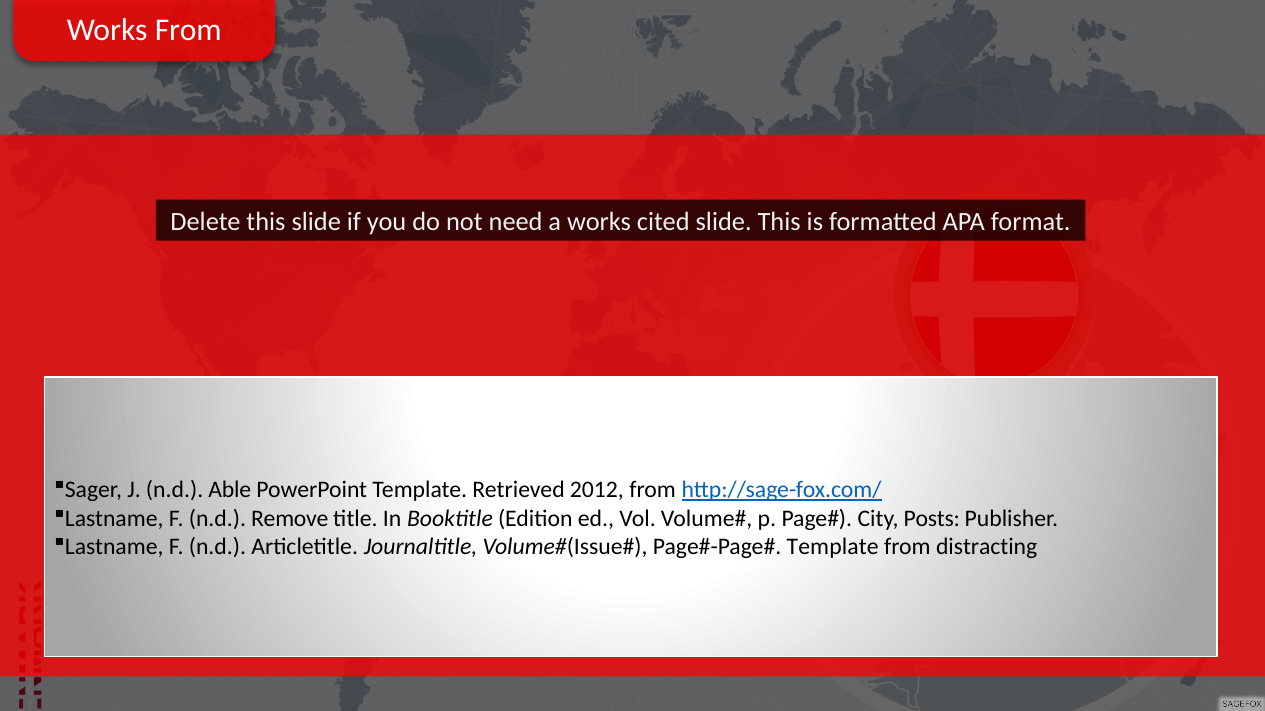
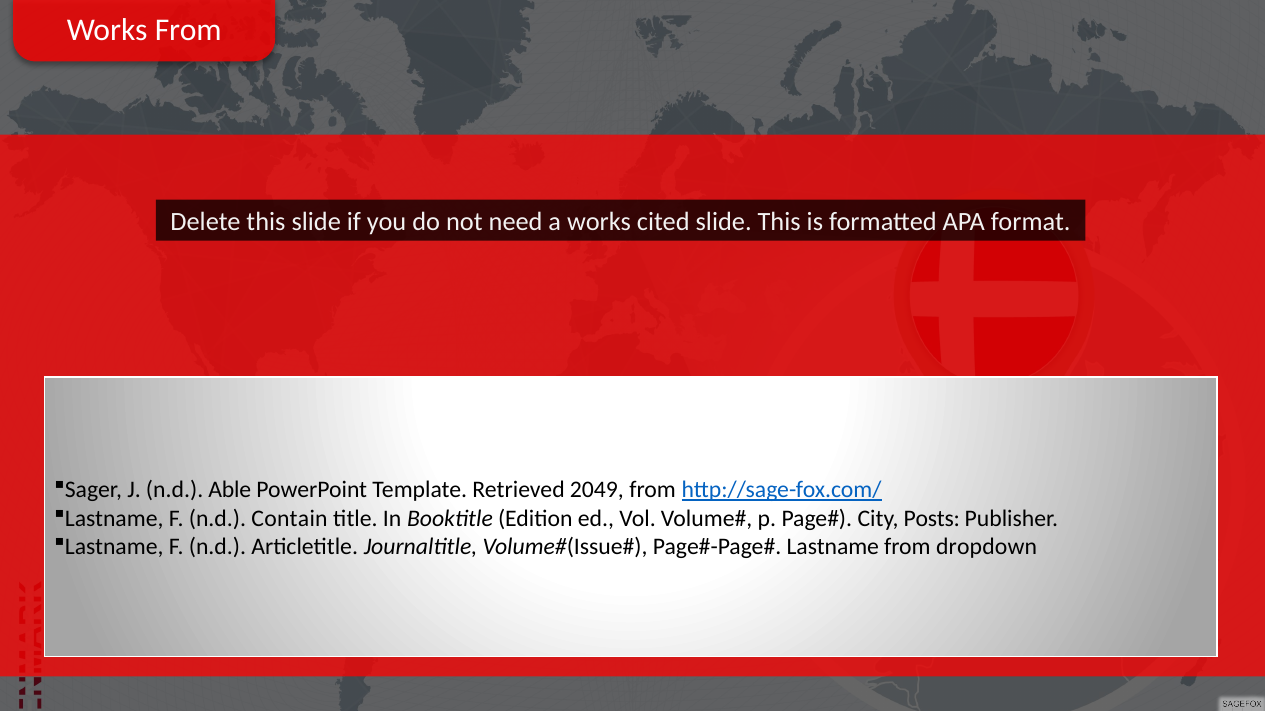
2012: 2012 -> 2049
Remove: Remove -> Contain
Template at (833, 547): Template -> Lastname
distracting: distracting -> dropdown
